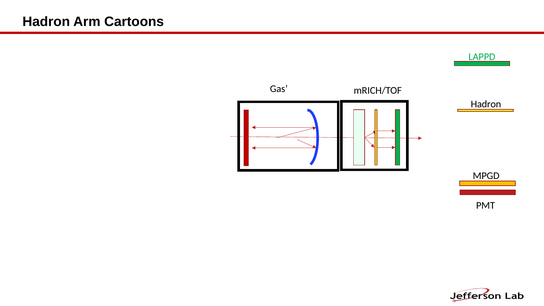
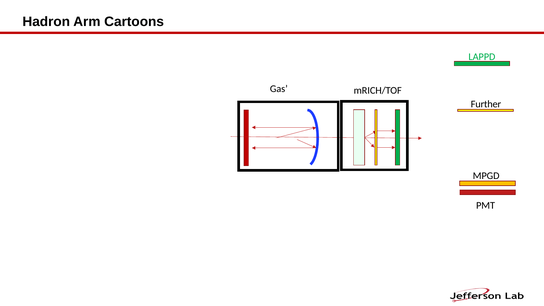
Hadron at (486, 104): Hadron -> Further
